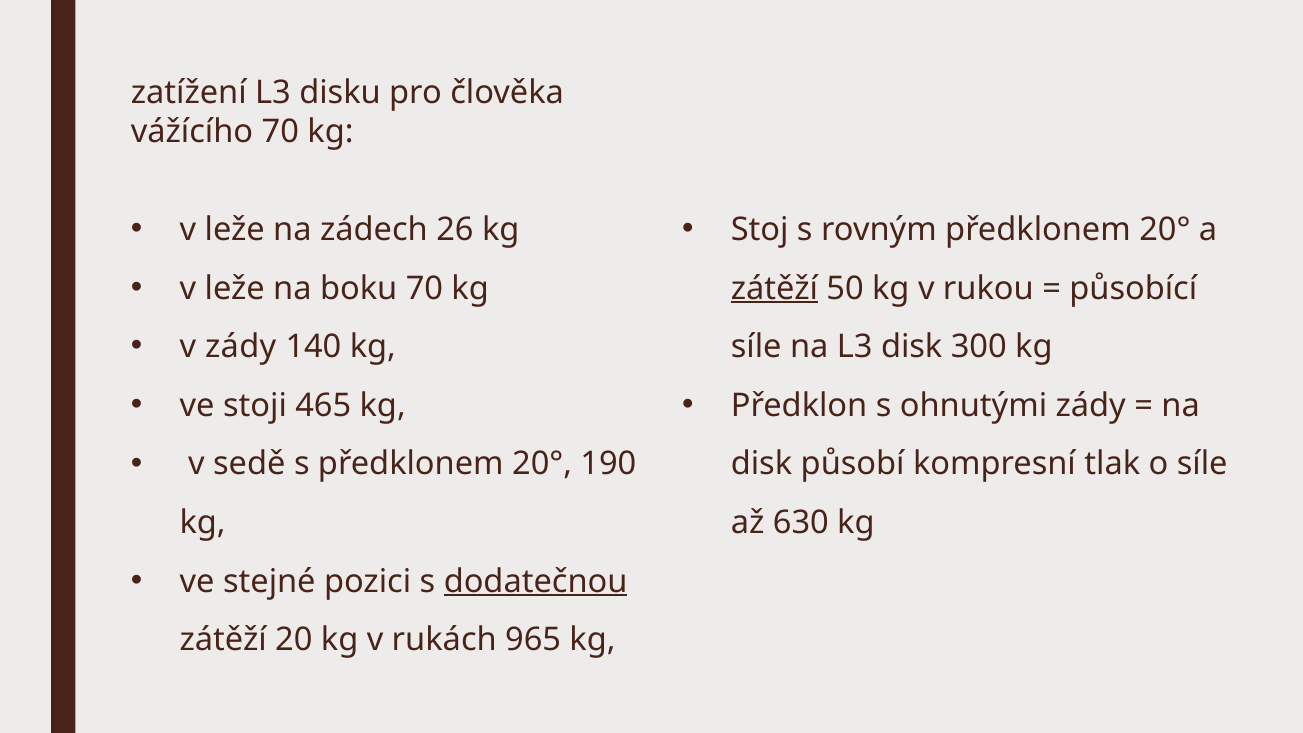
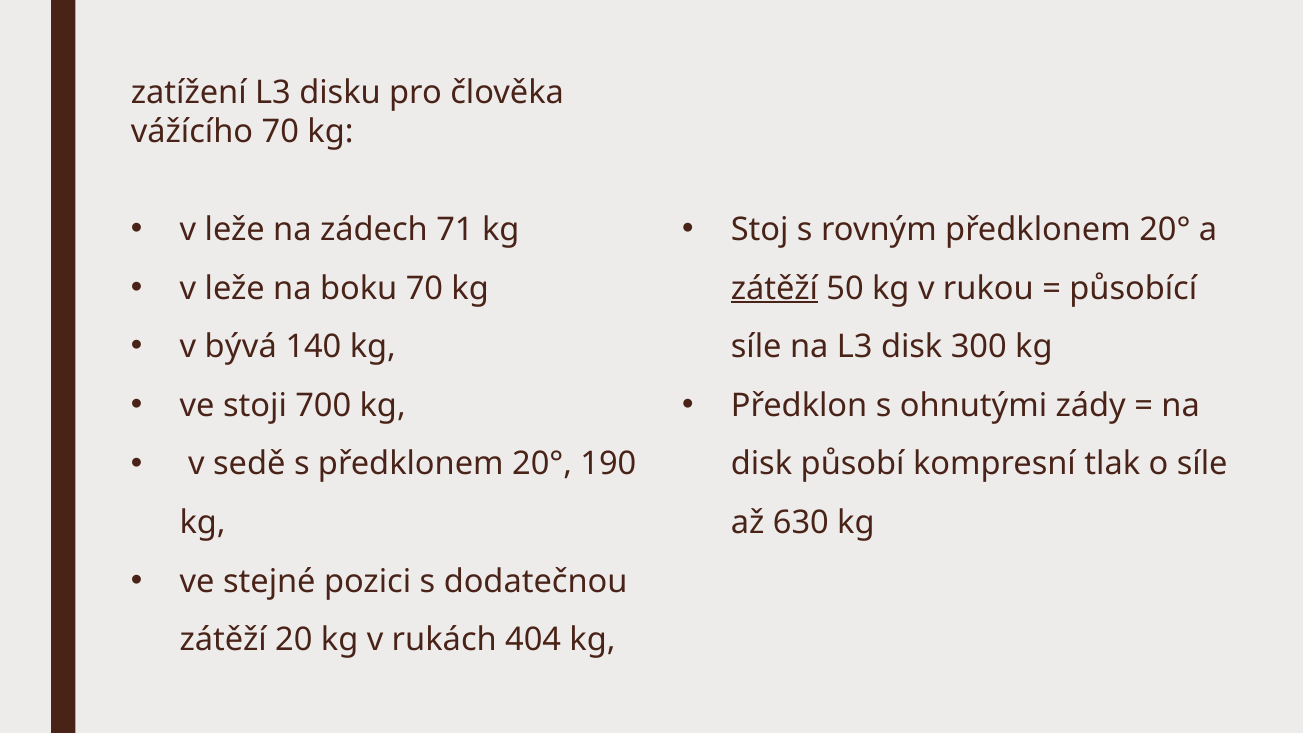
26: 26 -> 71
v zády: zády -> bývá
465: 465 -> 700
dodatečnou underline: present -> none
965: 965 -> 404
